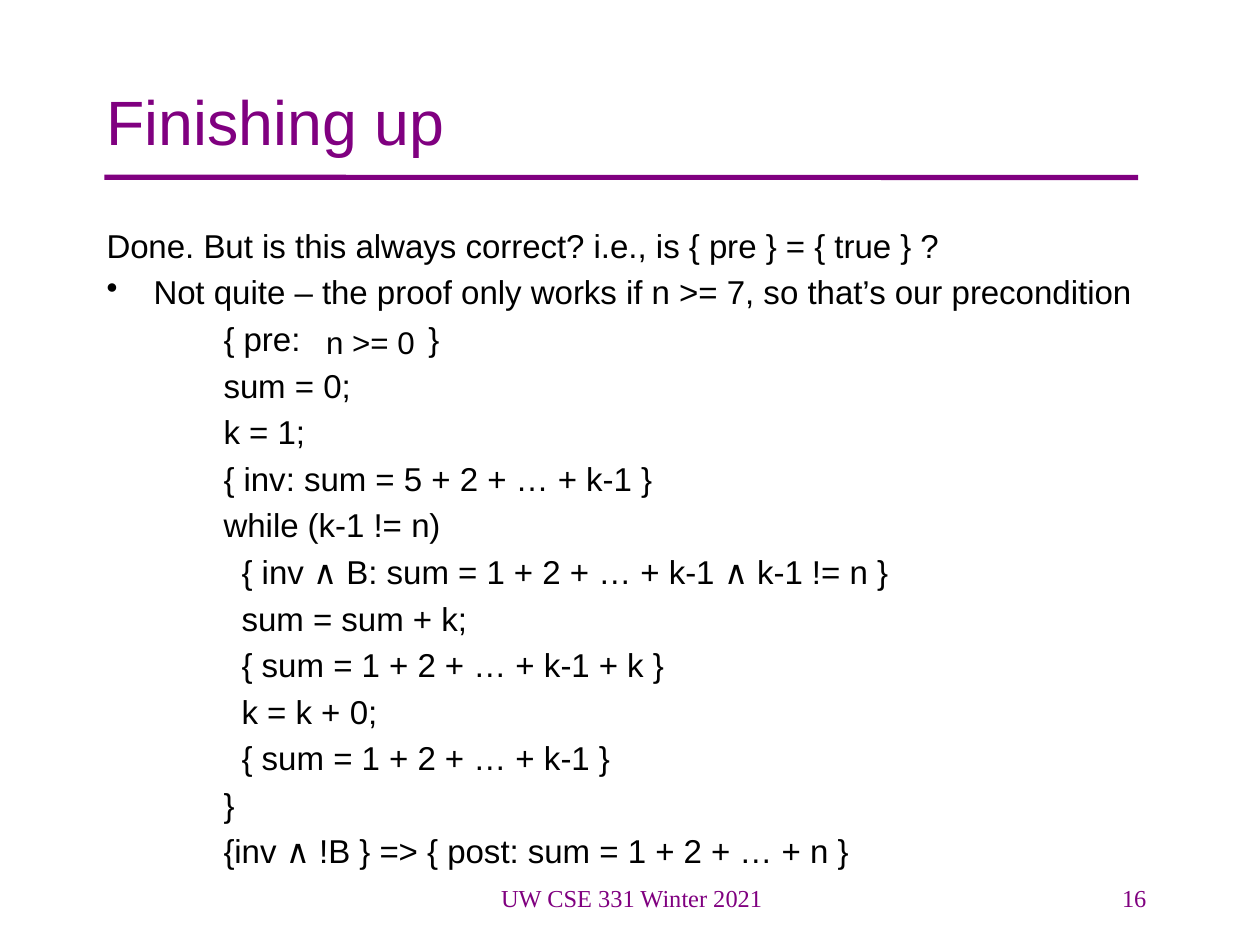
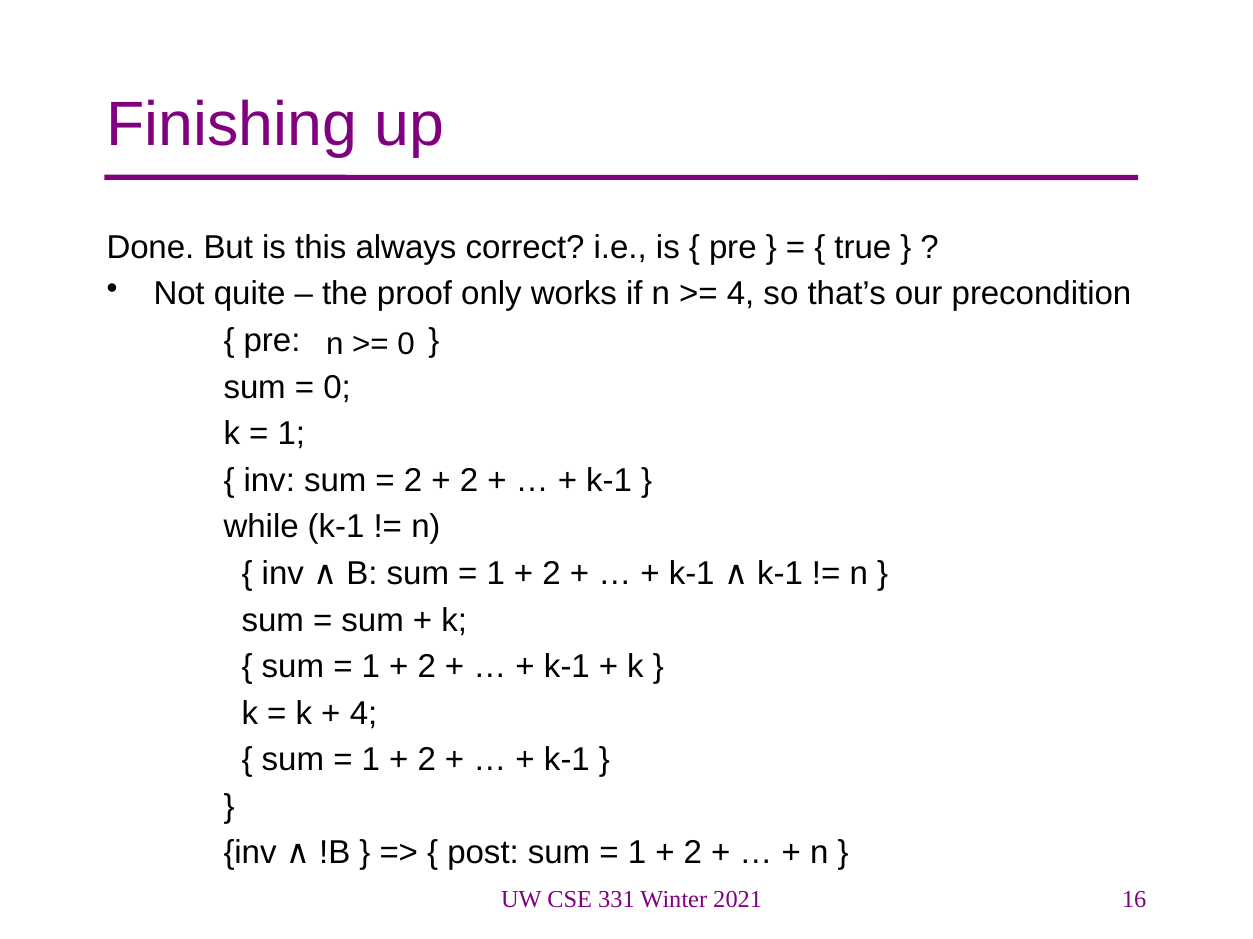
7 at (741, 294): 7 -> 4
5 at (413, 481): 5 -> 2
0 at (364, 714): 0 -> 4
